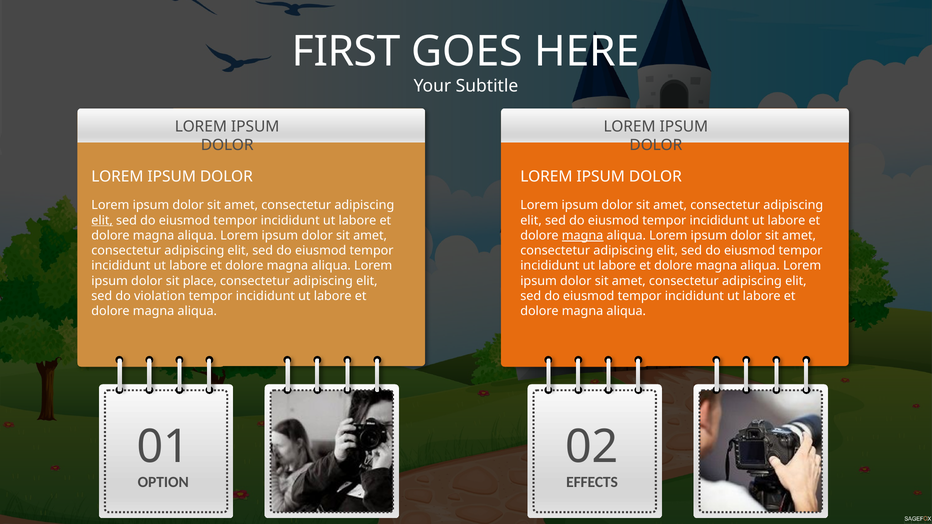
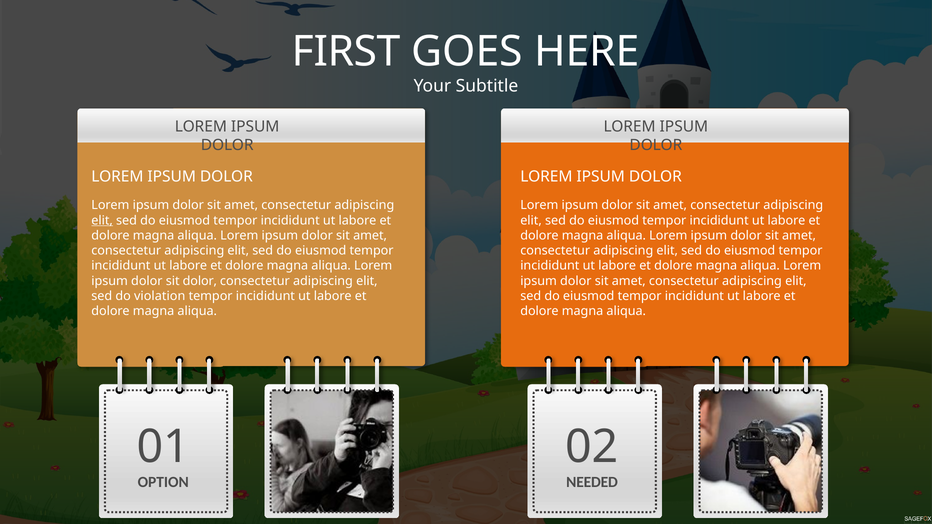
magna at (583, 236) underline: present -> none
sit place: place -> dolor
EFFECTS: EFFECTS -> NEEDED
